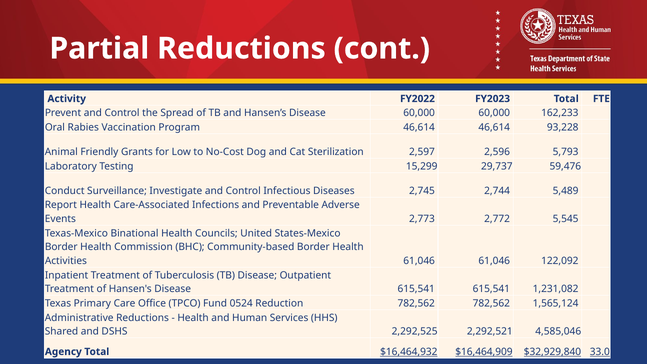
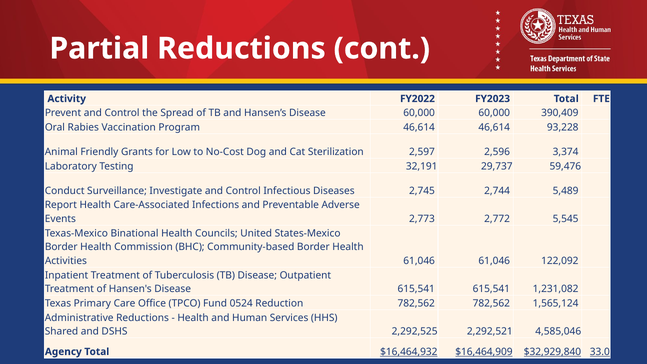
162,233: 162,233 -> 390,409
5,793: 5,793 -> 3,374
15,299: 15,299 -> 32,191
